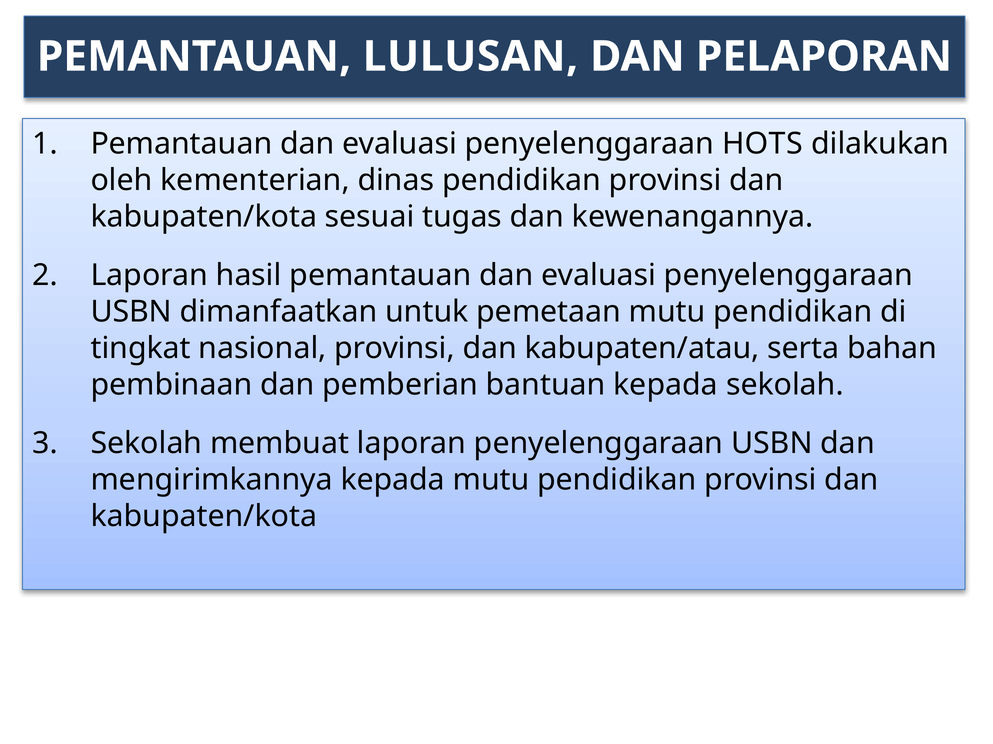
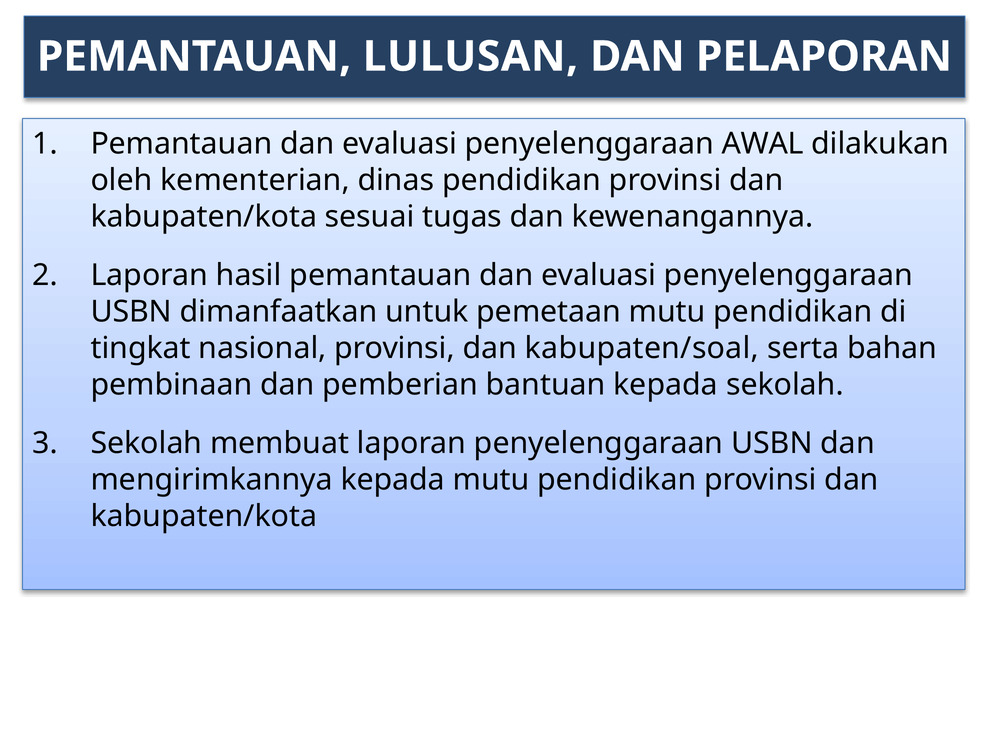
HOTS: HOTS -> AWAL
kabupaten/atau: kabupaten/atau -> kabupaten/soal
